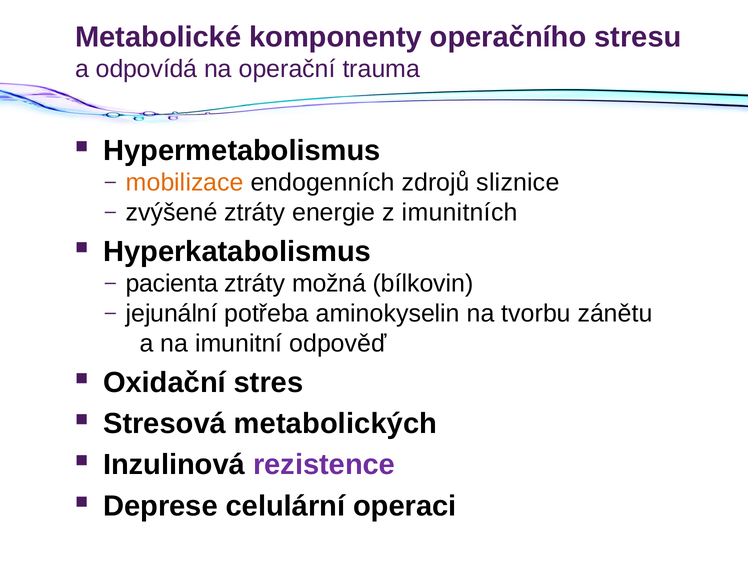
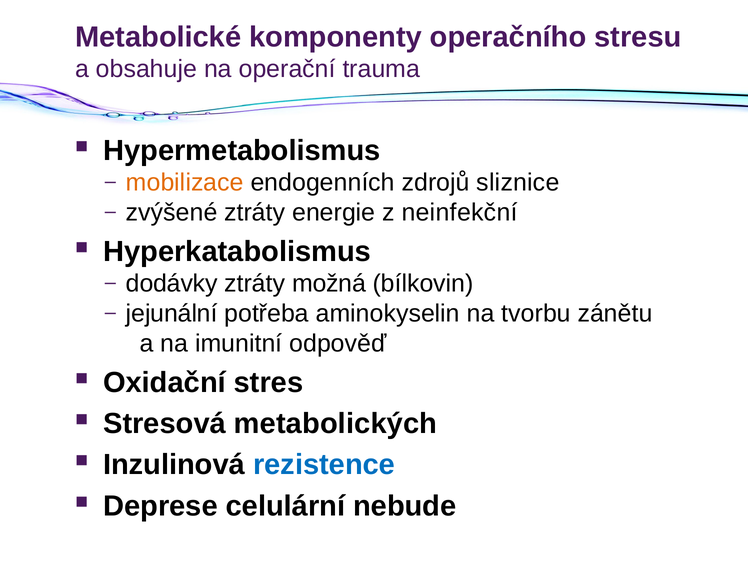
odpovídá: odpovídá -> obsahuje
imunitních: imunitních -> neinfekční
pacienta: pacienta -> dodávky
rezistence colour: purple -> blue
operaci: operaci -> nebude
